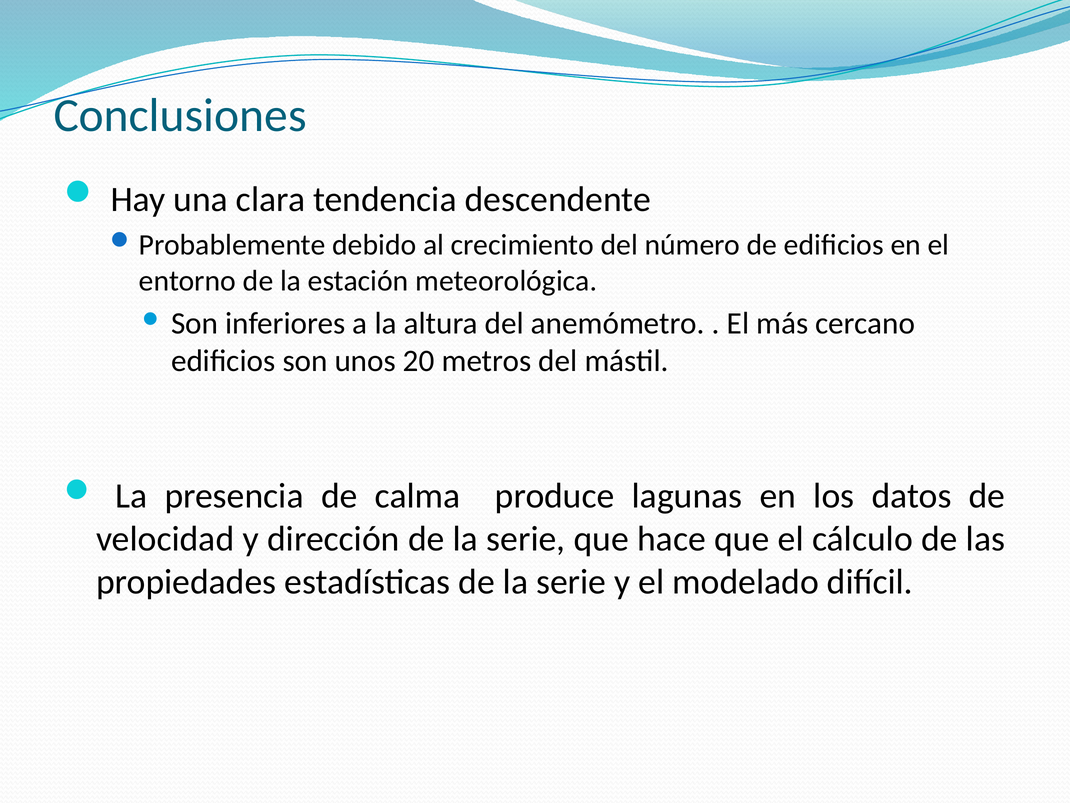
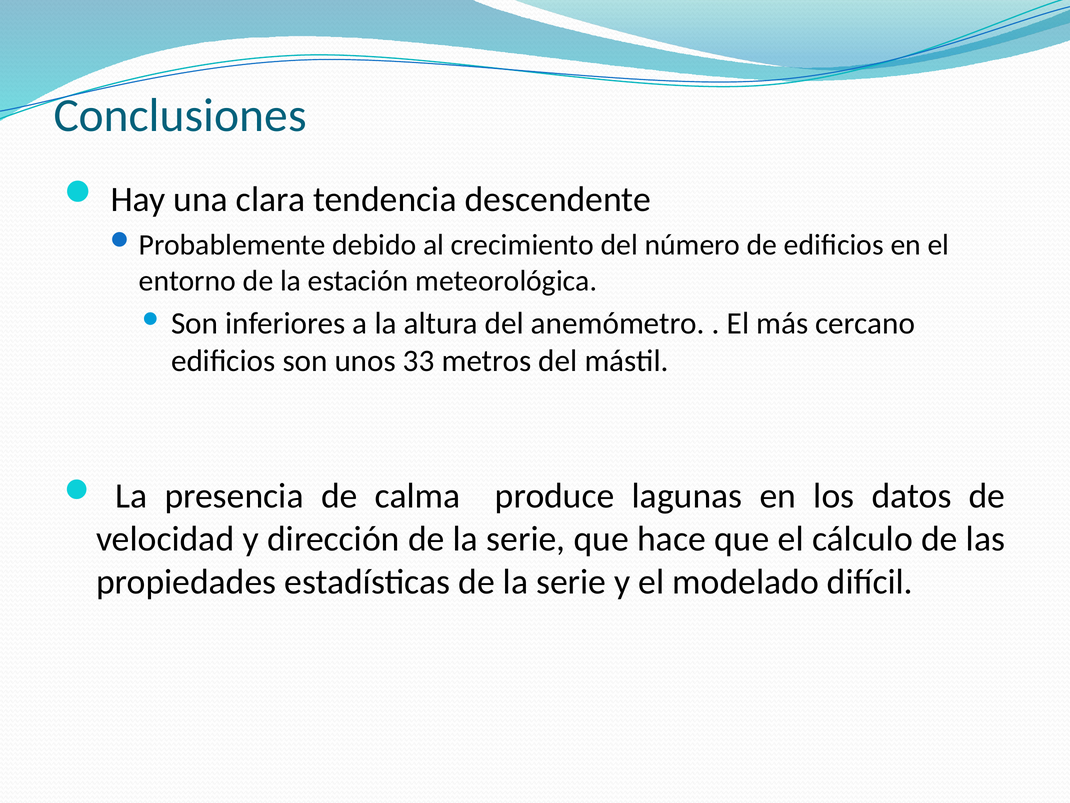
20: 20 -> 33
